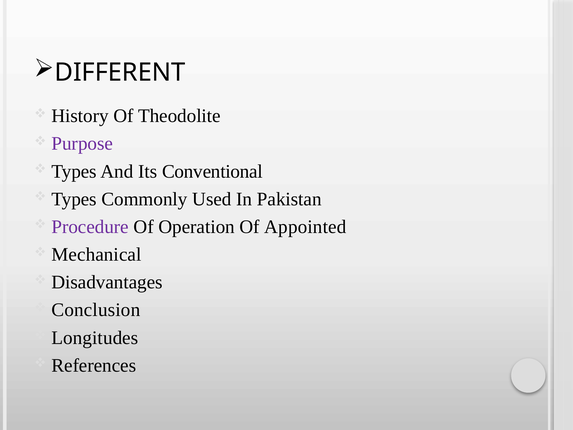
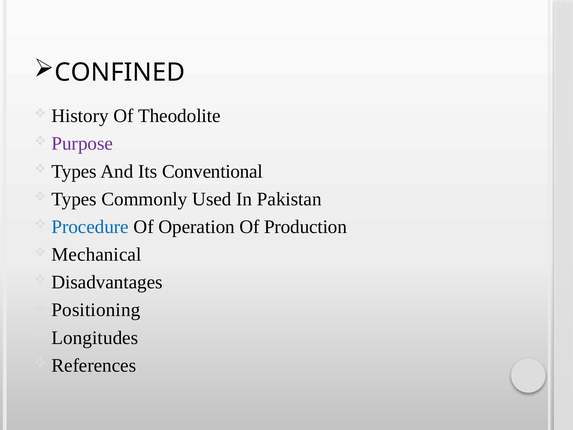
DIFFERENT: DIFFERENT -> CONFINED
Procedure colour: purple -> blue
Appointed: Appointed -> Production
Conclusion: Conclusion -> Positioning
